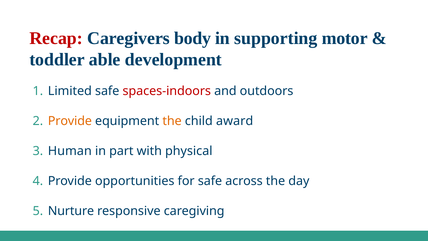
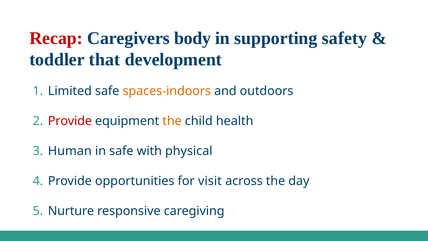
motor: motor -> safety
able: able -> that
spaces-indoors colour: red -> orange
Provide at (70, 121) colour: orange -> red
award: award -> health
in part: part -> safe
for safe: safe -> visit
